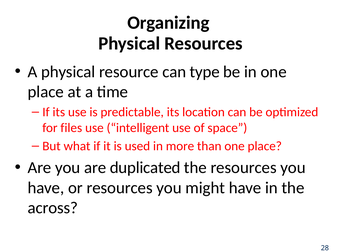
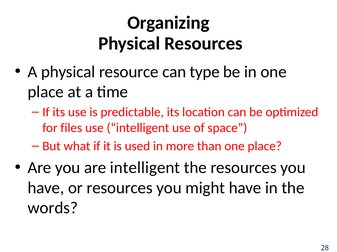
are duplicated: duplicated -> intelligent
across: across -> words
